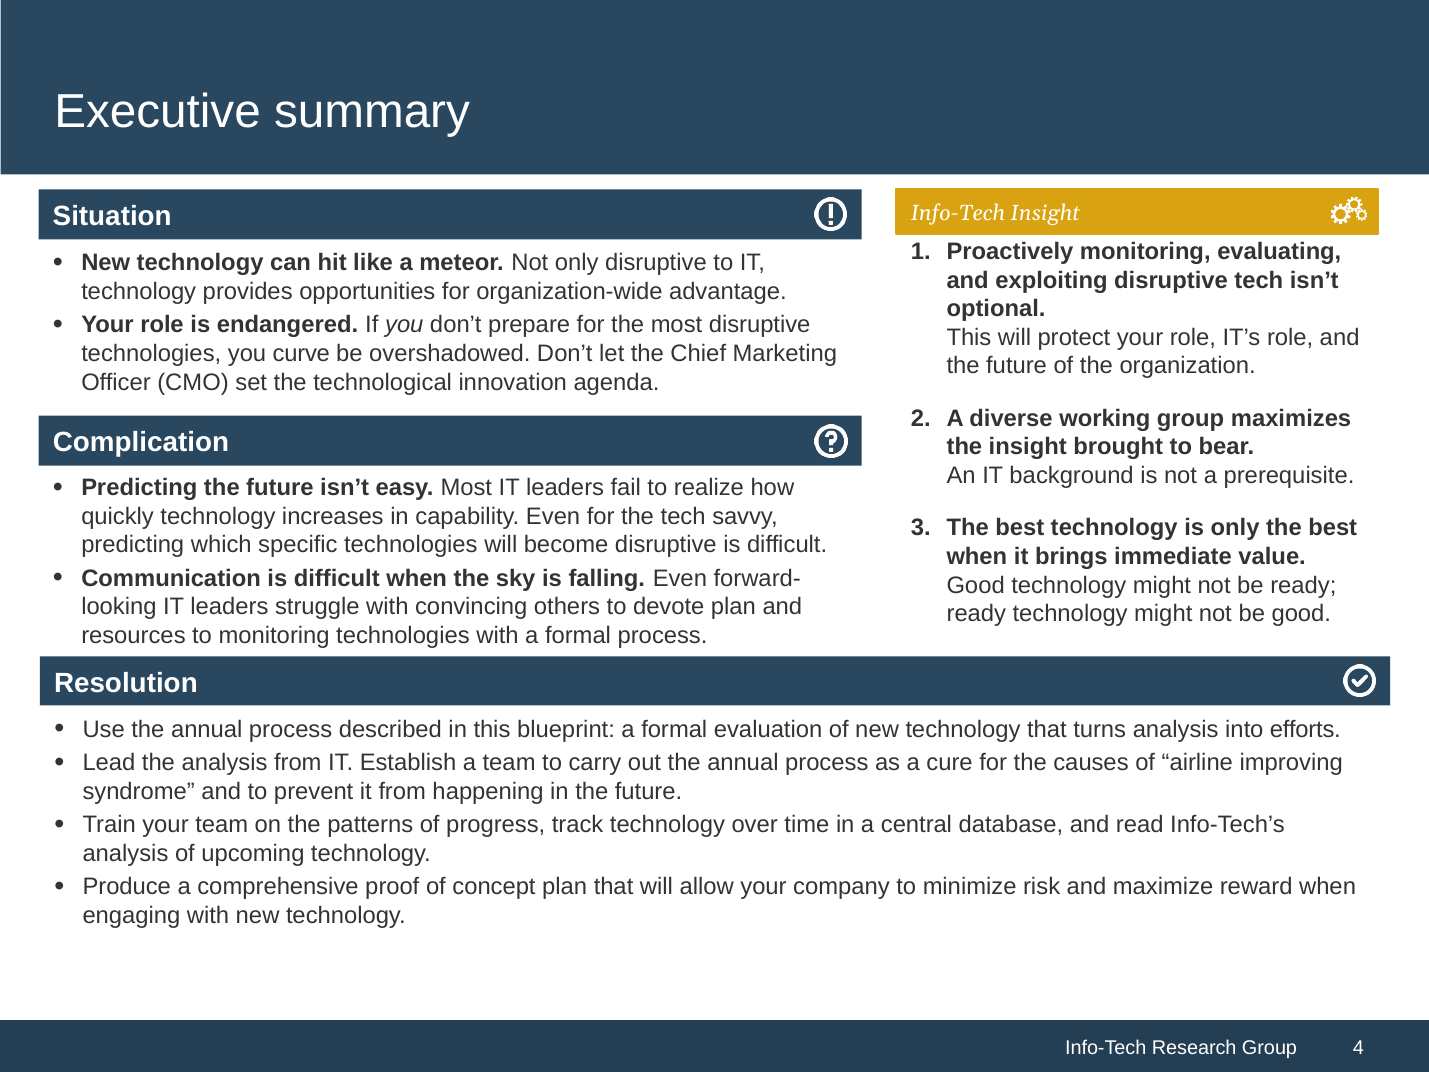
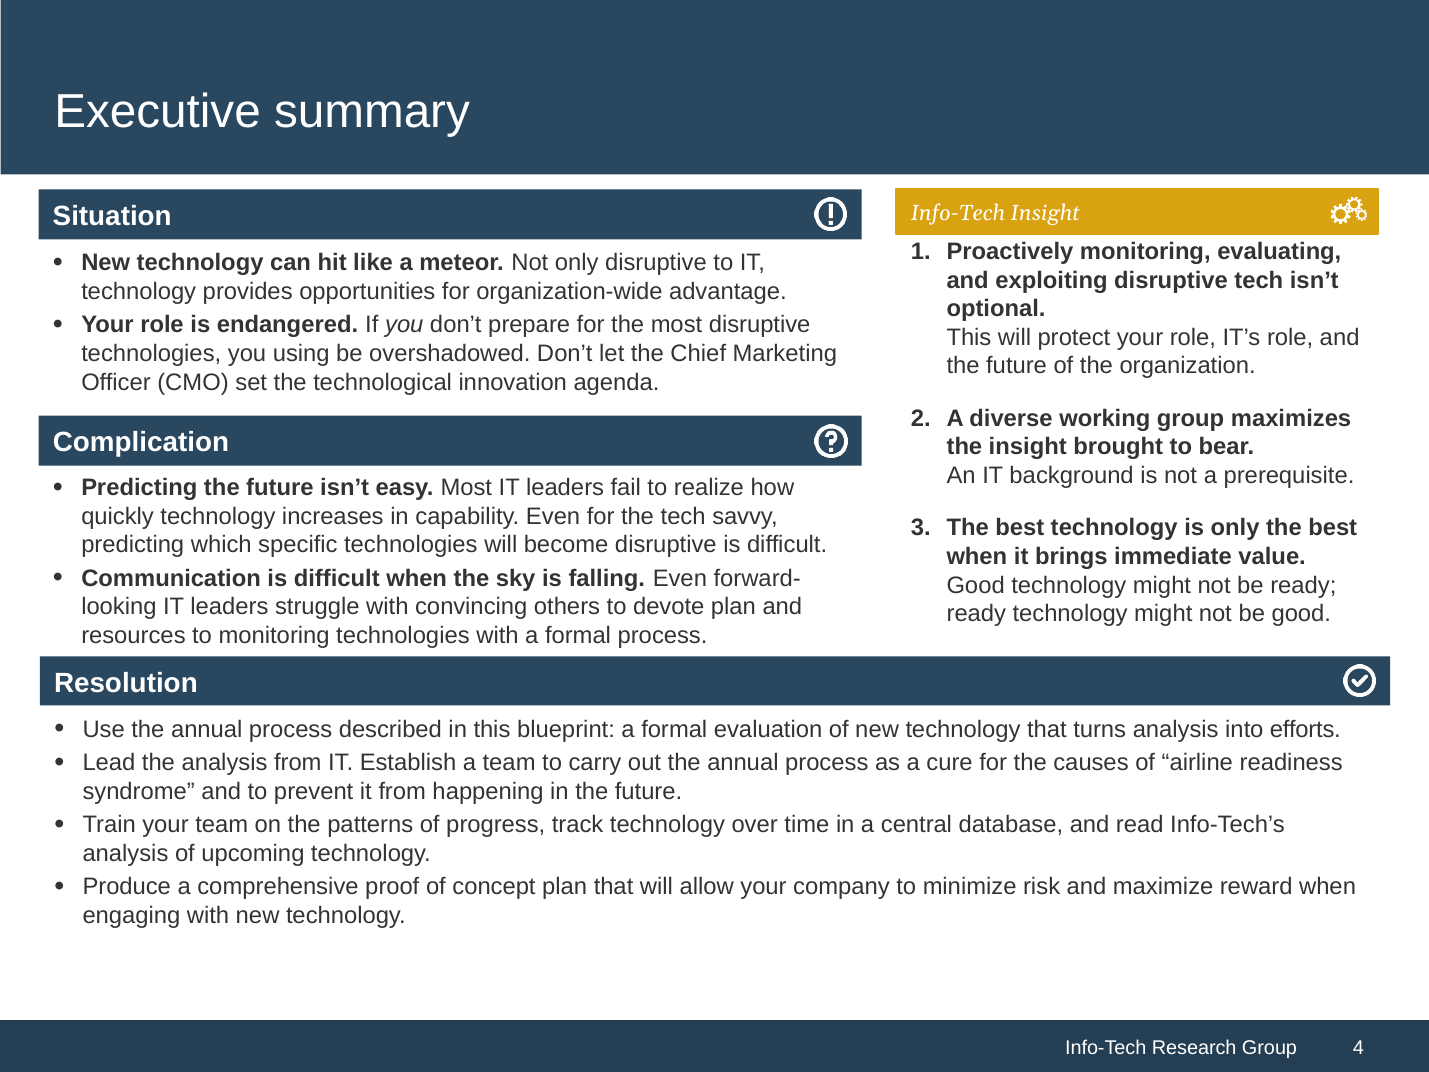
curve: curve -> using
improving: improving -> readiness
